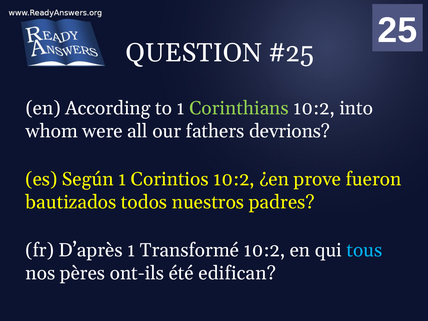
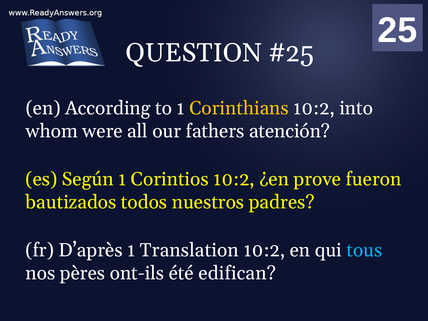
Corinthians colour: light green -> yellow
devrions: devrions -> atención
Transformé: Transformé -> Translation
